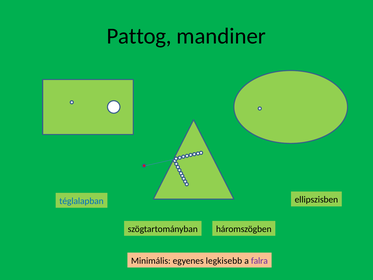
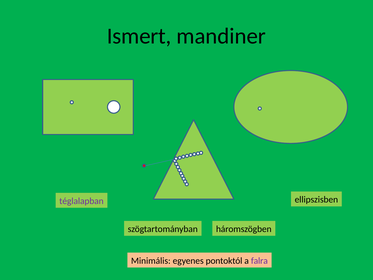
Pattog: Pattog -> Ismert
téglalapban colour: blue -> purple
legkisebb: legkisebb -> pontoktól
